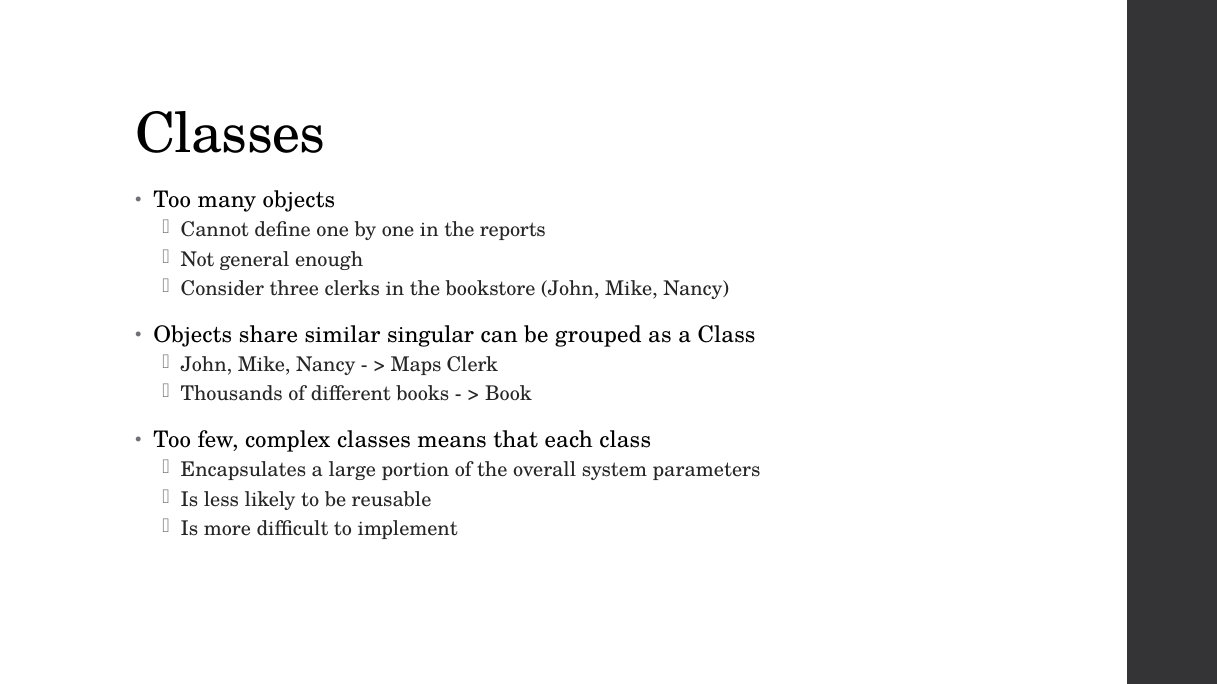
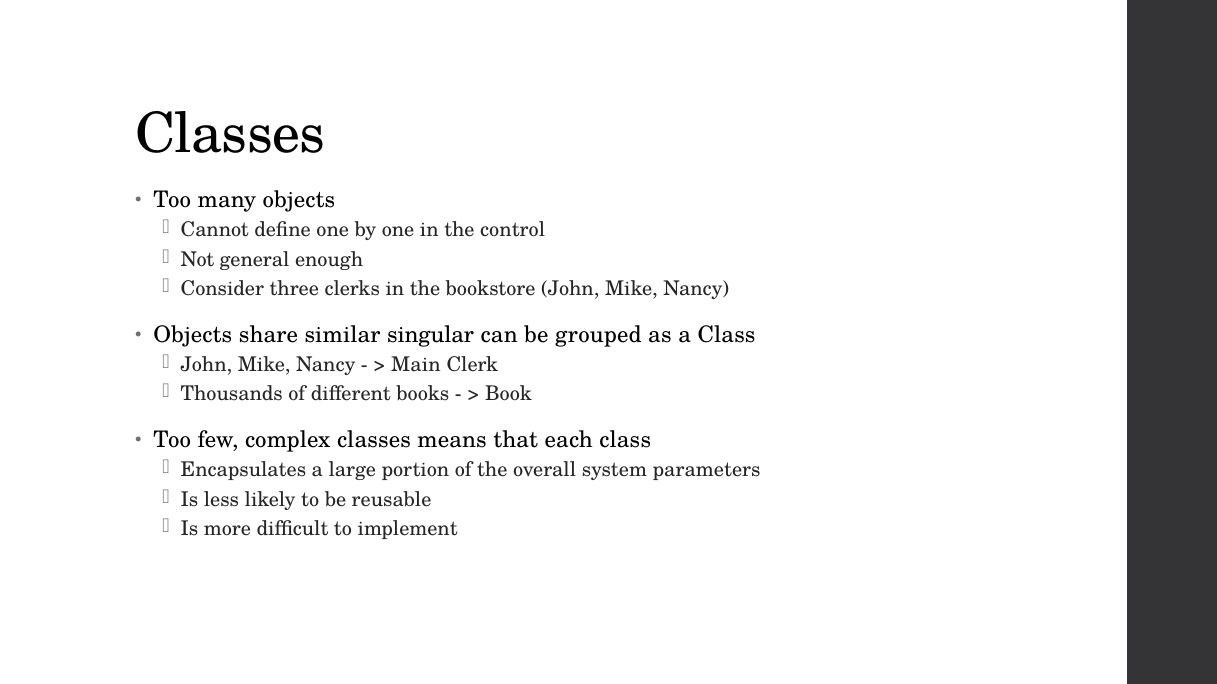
reports: reports -> control
Maps: Maps -> Main
